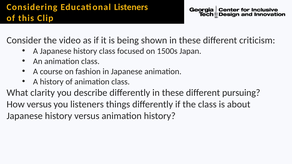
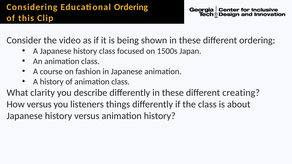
Educational Listeners: Listeners -> Ordering
different criticism: criticism -> ordering
pursuing: pursuing -> creating
